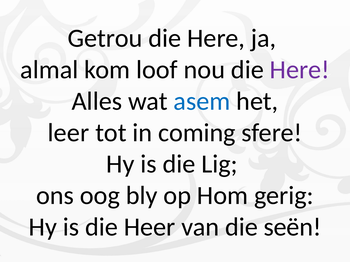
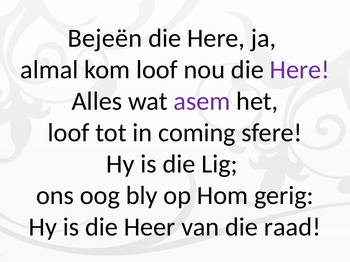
Getrou: Getrou -> Bejeën
asem colour: blue -> purple
leer at (68, 133): leer -> loof
seën: seën -> raad
